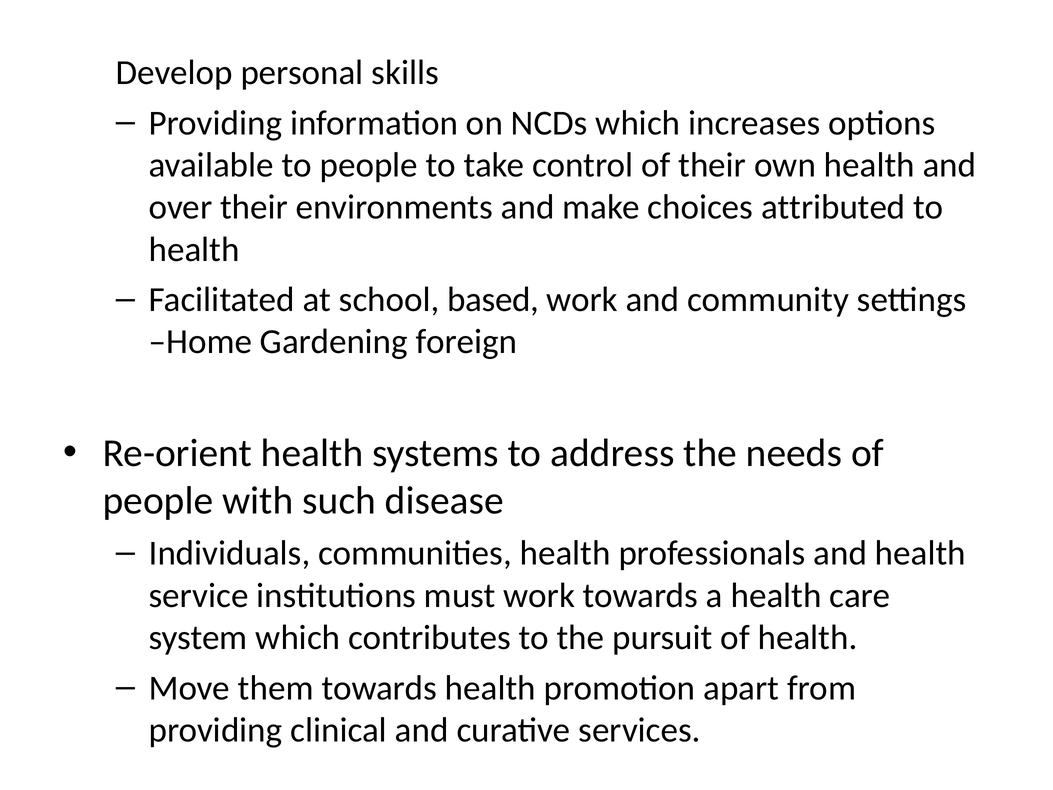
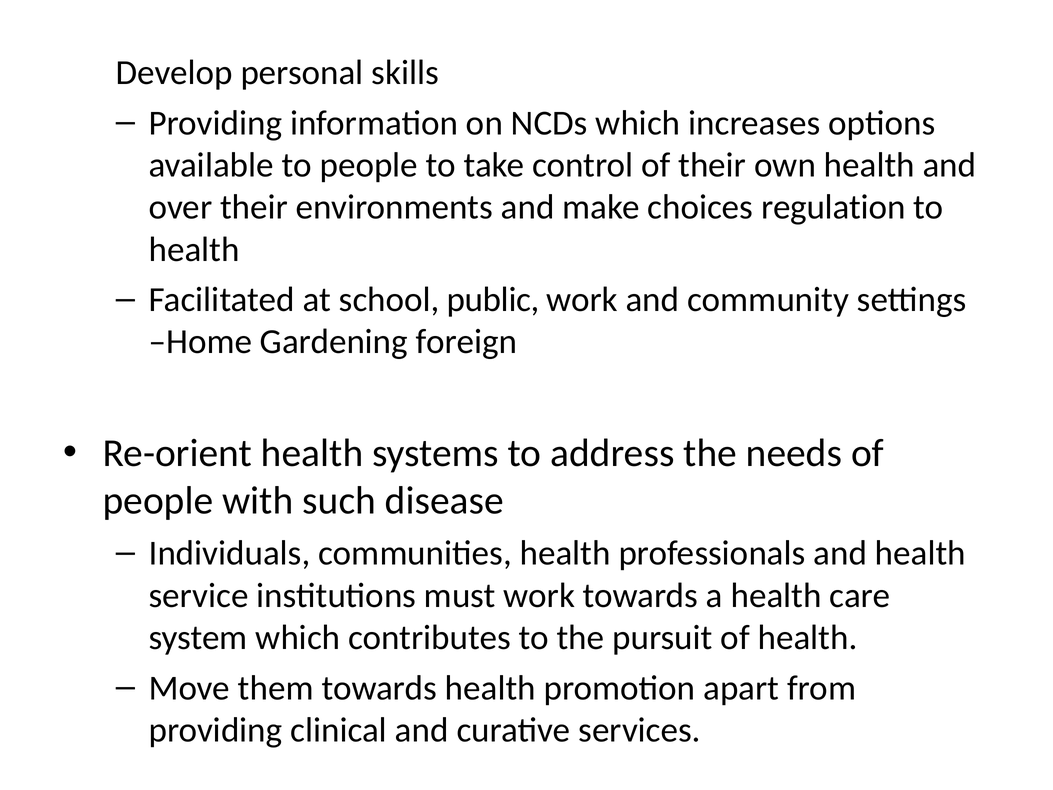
attributed: attributed -> regulation
based: based -> public
